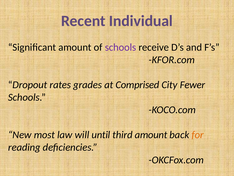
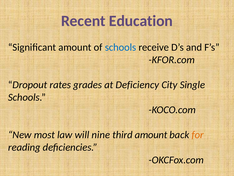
Individual: Individual -> Education
schools at (121, 47) colour: purple -> blue
Comprised: Comprised -> Deficiency
Fewer: Fewer -> Single
until: until -> nine
